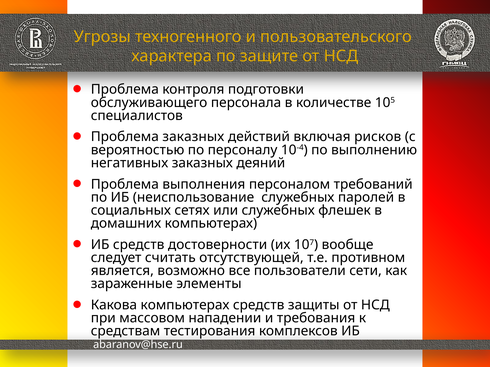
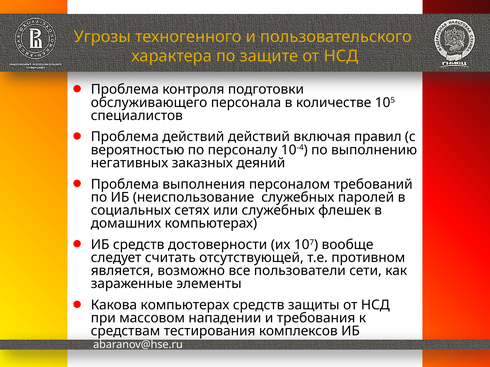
Проблема заказных: заказных -> действий
рисков: рисков -> правил
